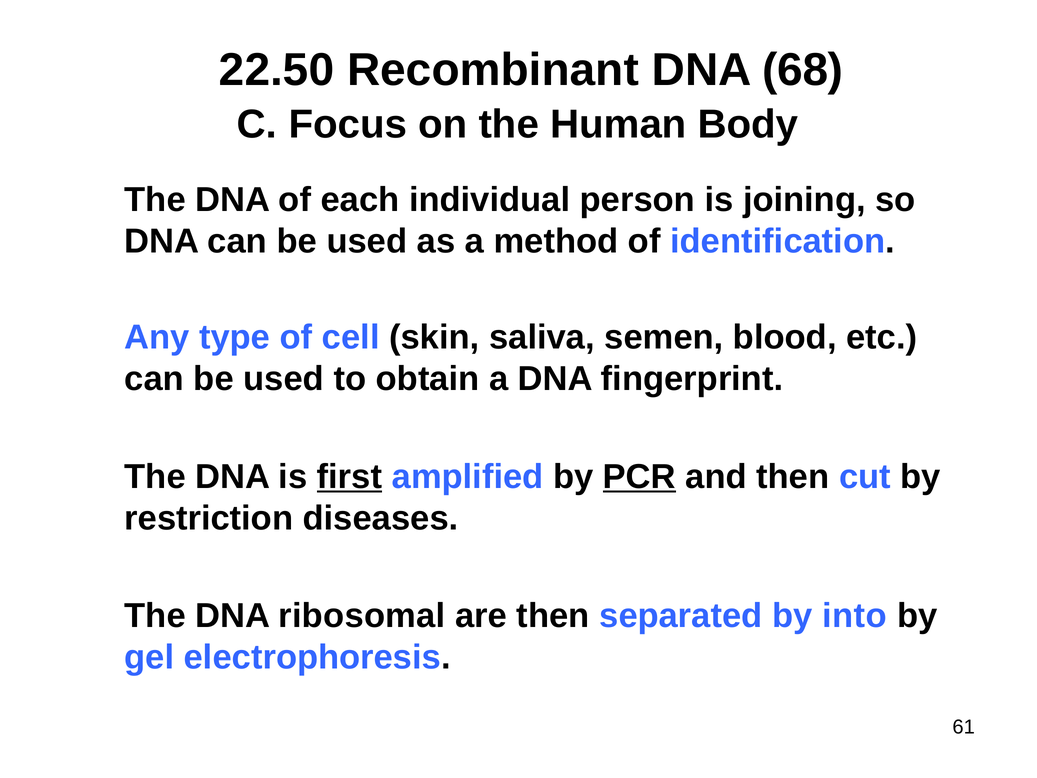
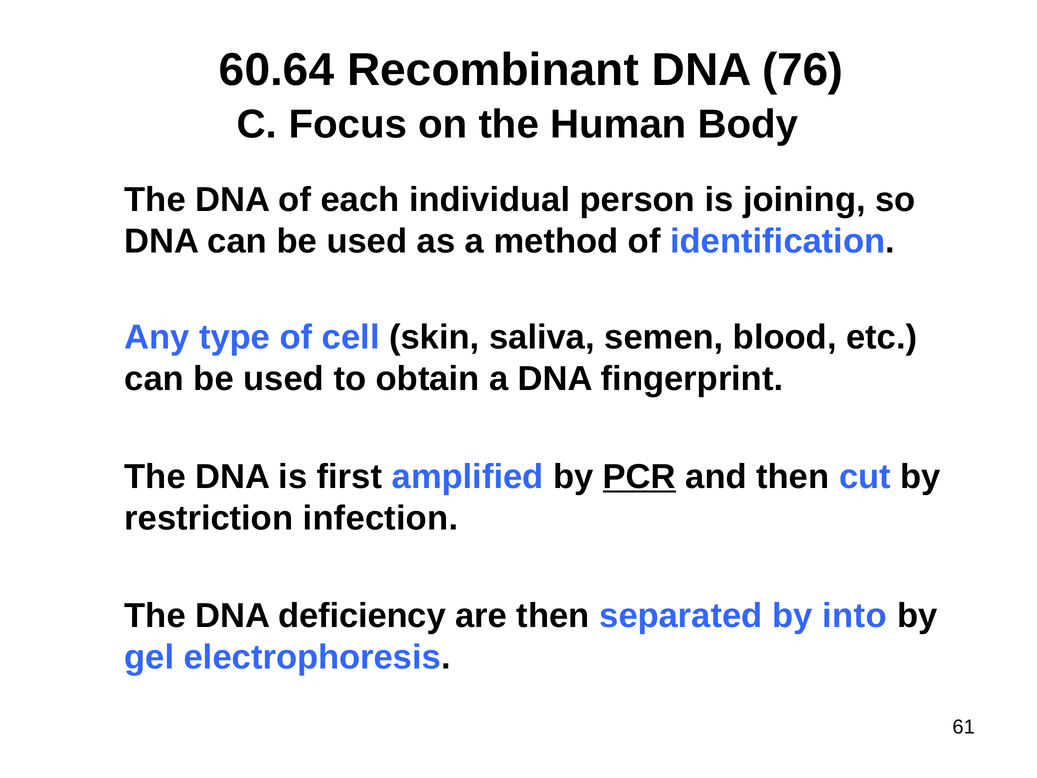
22.50: 22.50 -> 60.64
68: 68 -> 76
first underline: present -> none
diseases: diseases -> infection
ribosomal: ribosomal -> deficiency
